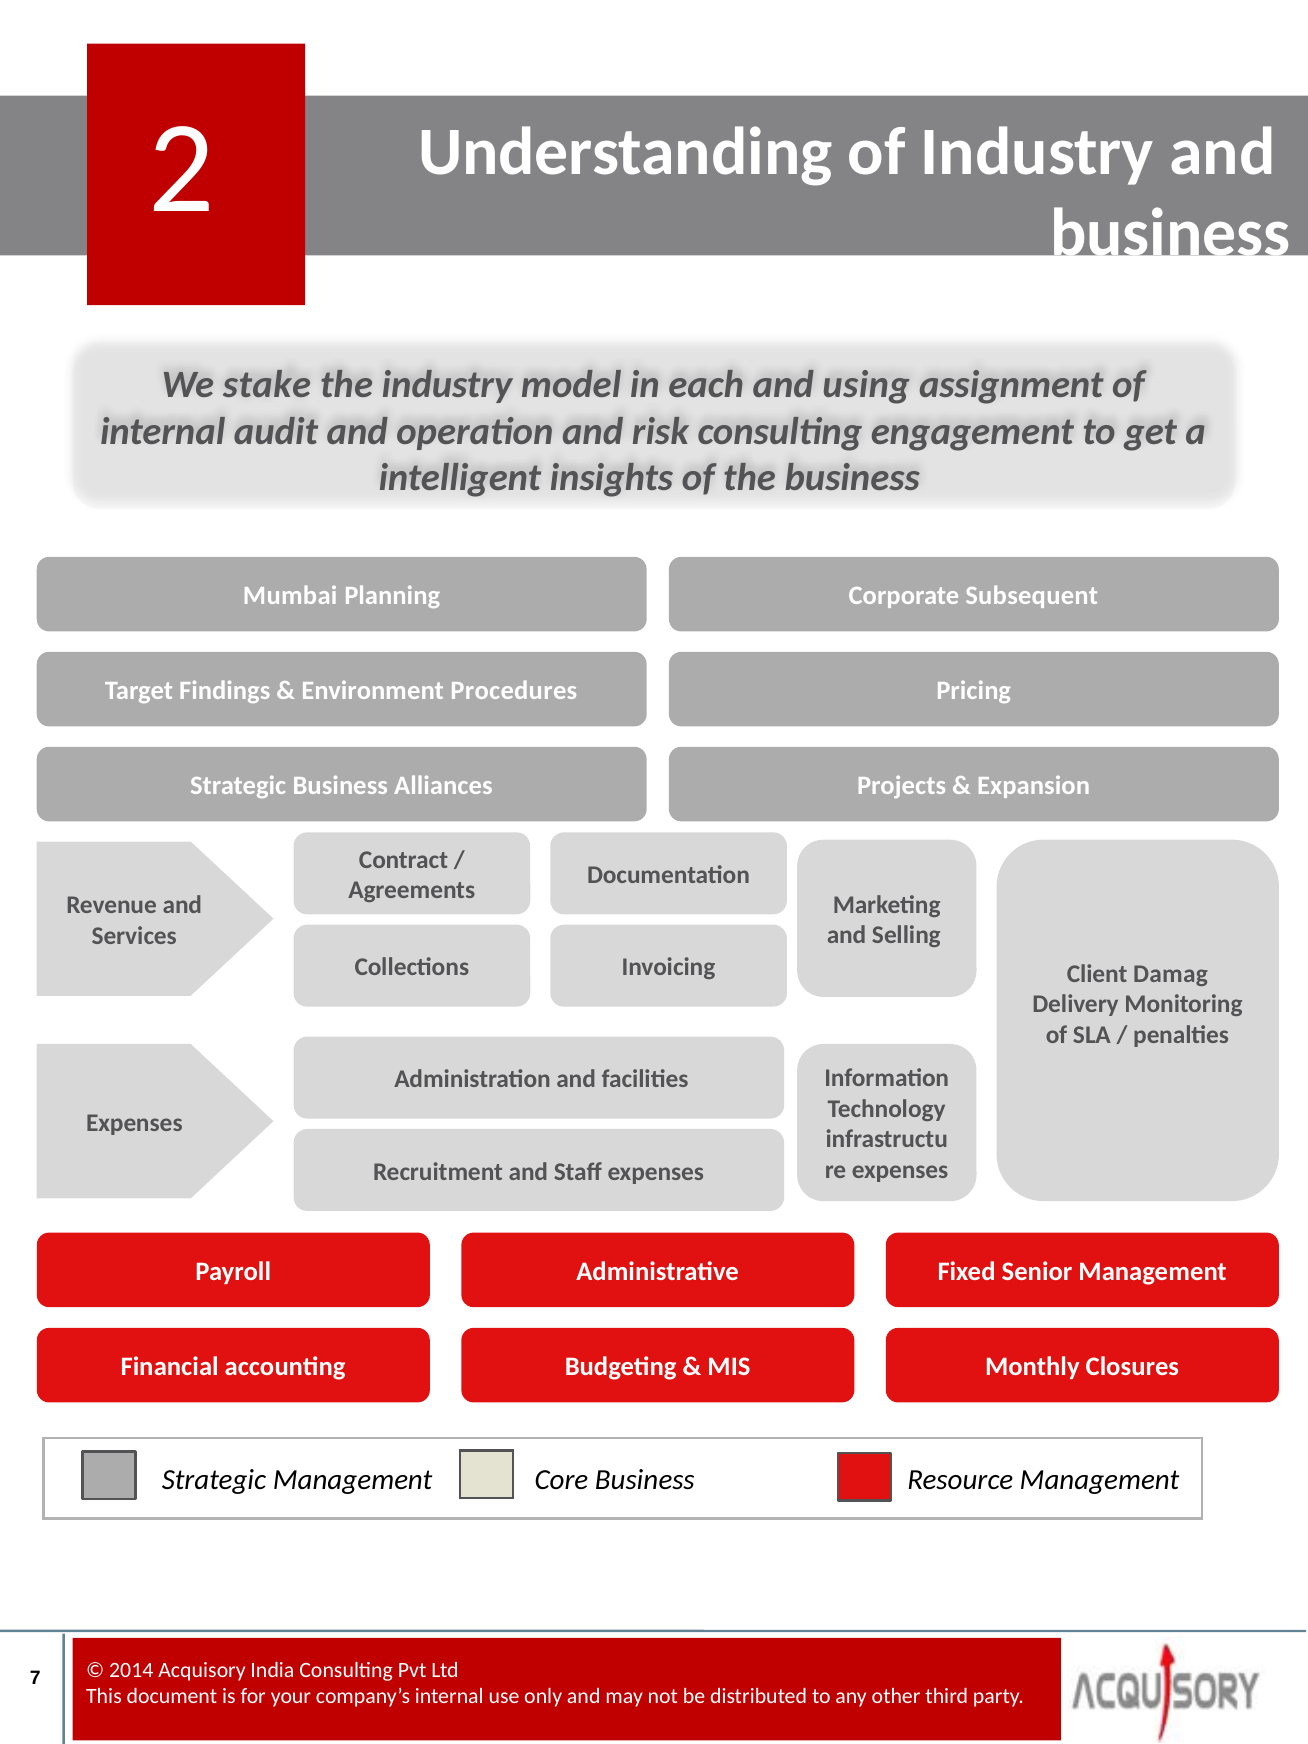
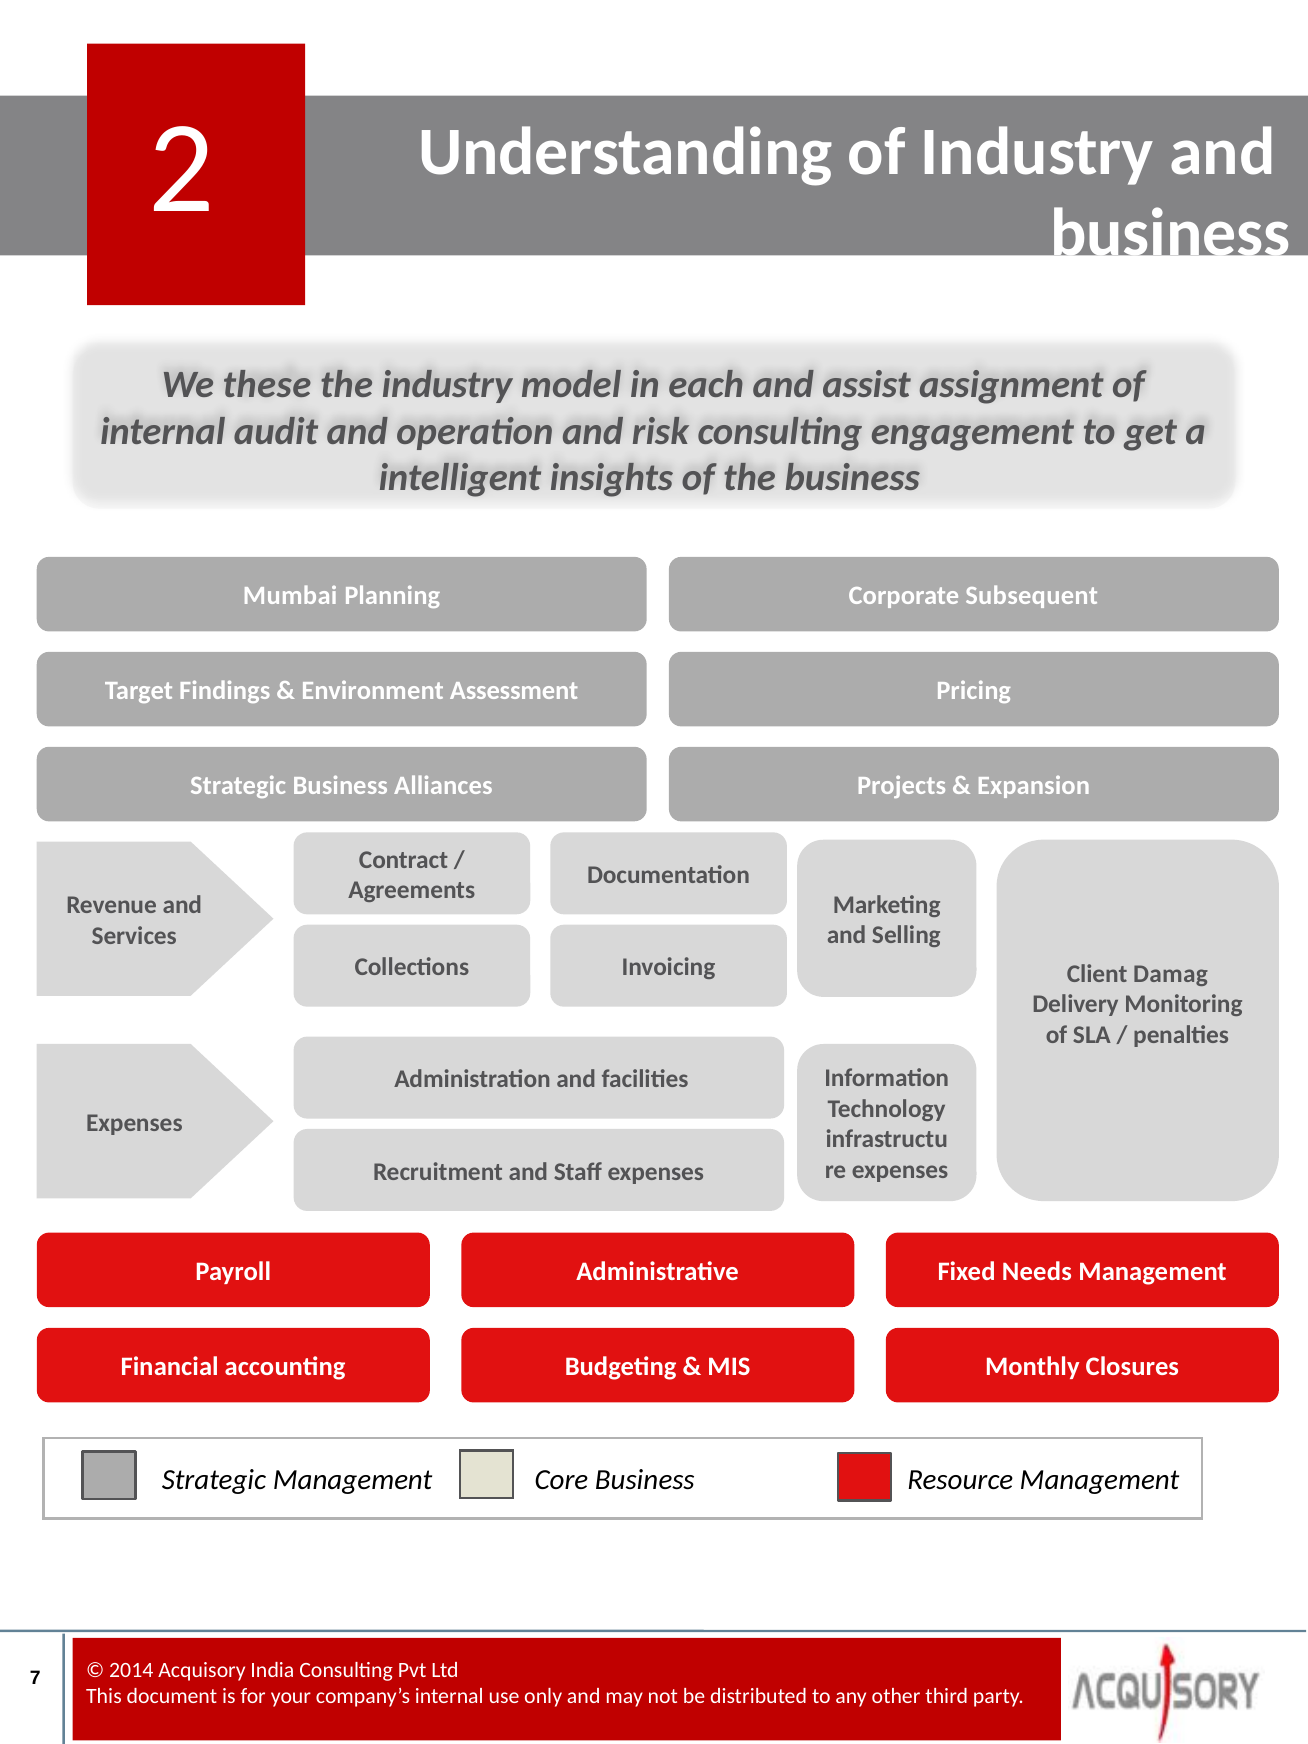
stake: stake -> these
using: using -> assist
Procedures: Procedures -> Assessment
Senior: Senior -> Needs
